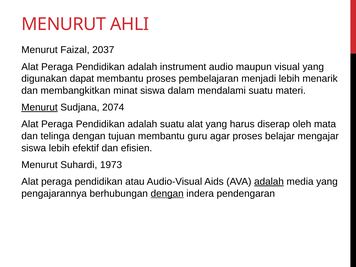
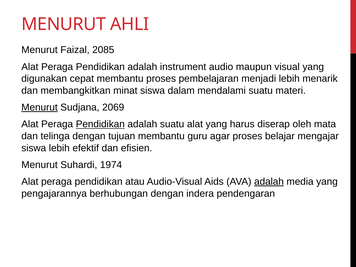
2037: 2037 -> 2085
dapat: dapat -> cepat
2074: 2074 -> 2069
Pendidikan at (100, 124) underline: none -> present
1973: 1973 -> 1974
dengan at (167, 194) underline: present -> none
